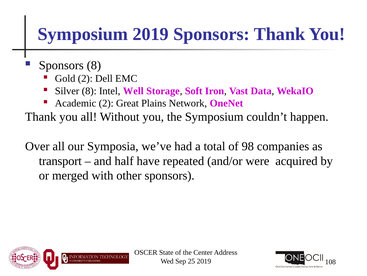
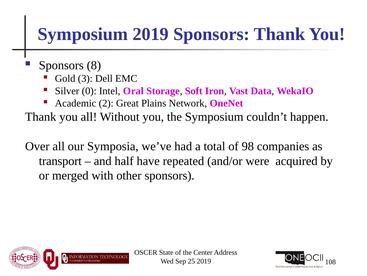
Gold 2: 2 -> 3
Silver 8: 8 -> 0
Well: Well -> Oral
